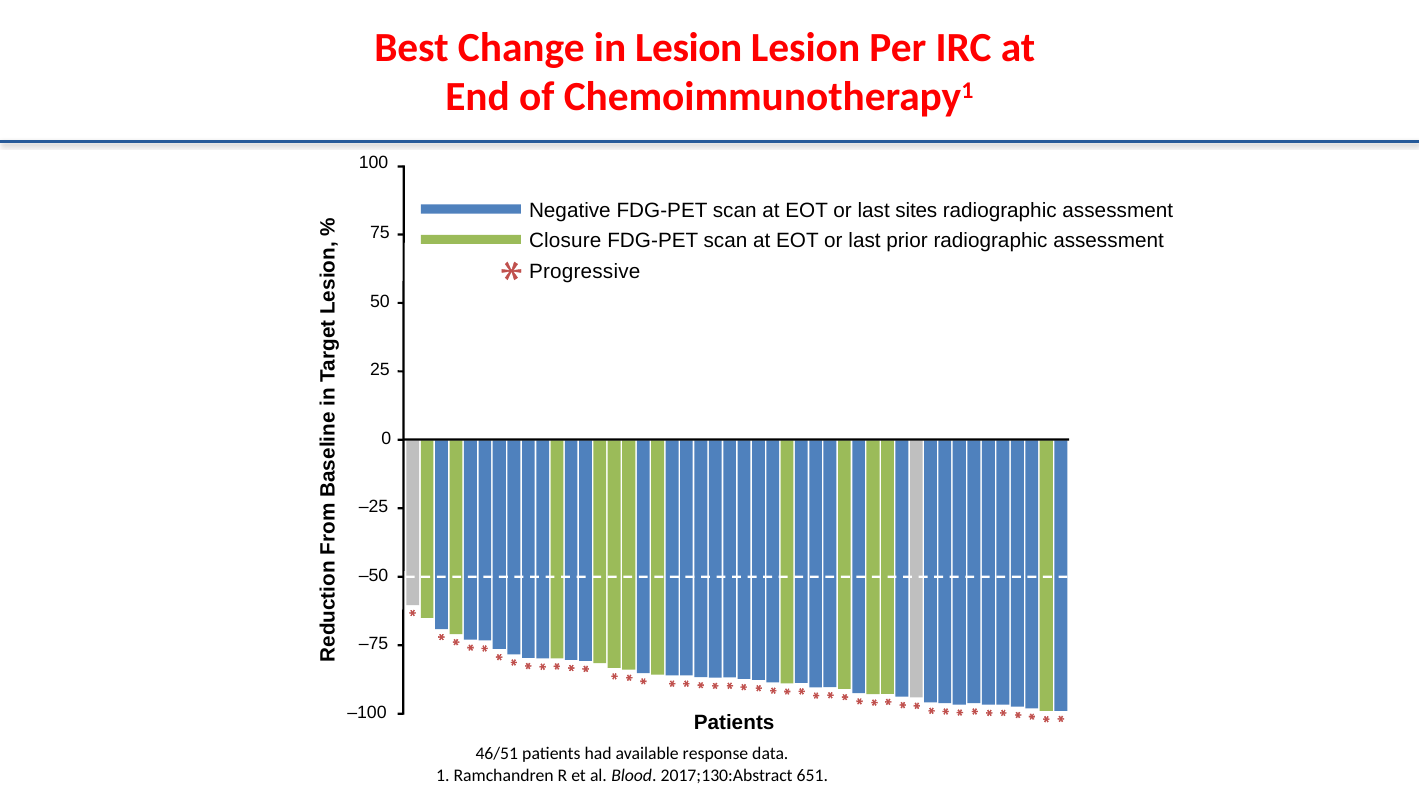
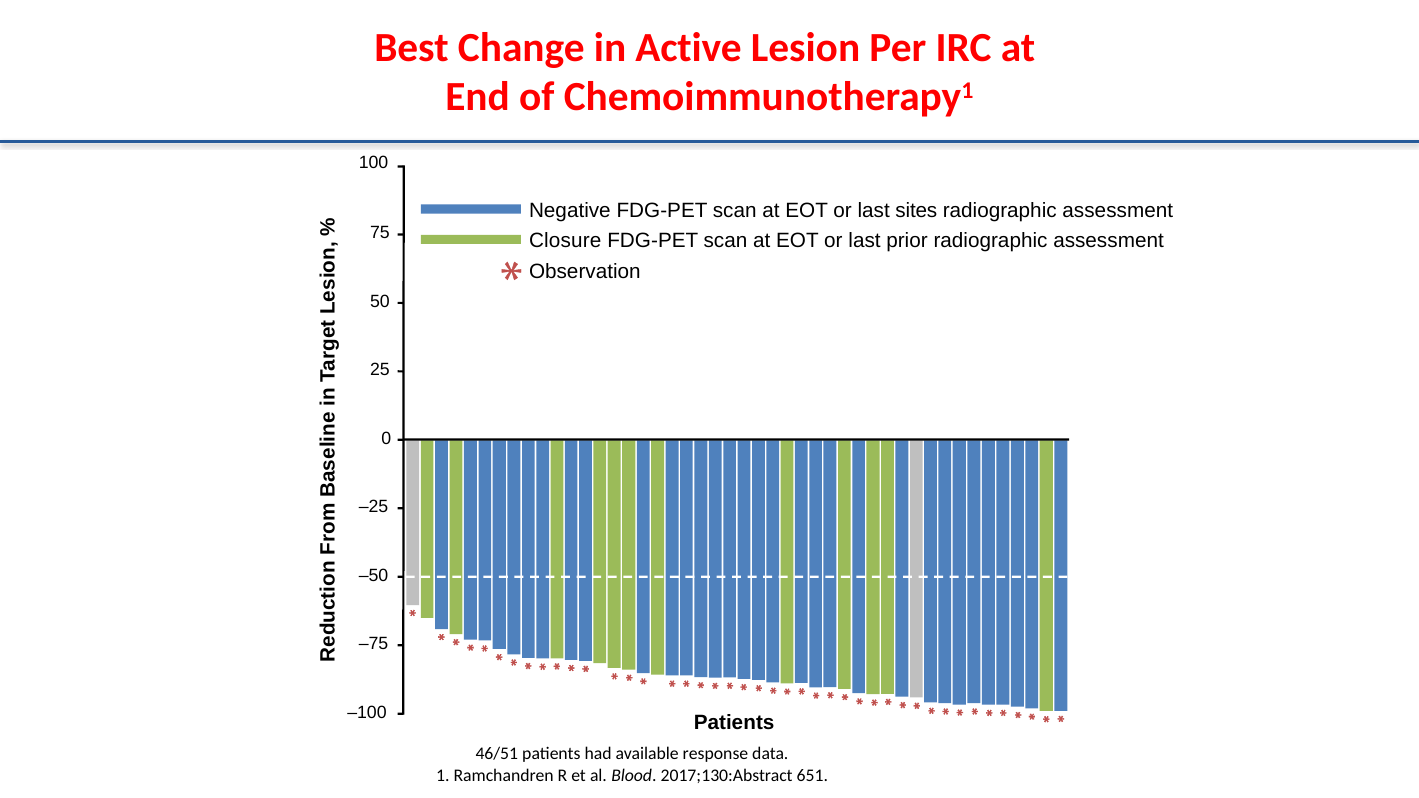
in Lesion: Lesion -> Active
Progressive: Progressive -> Observation
